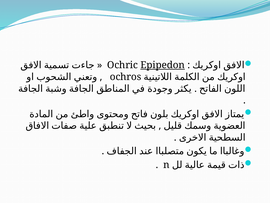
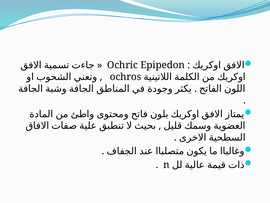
Epipedon underline: present -> none
